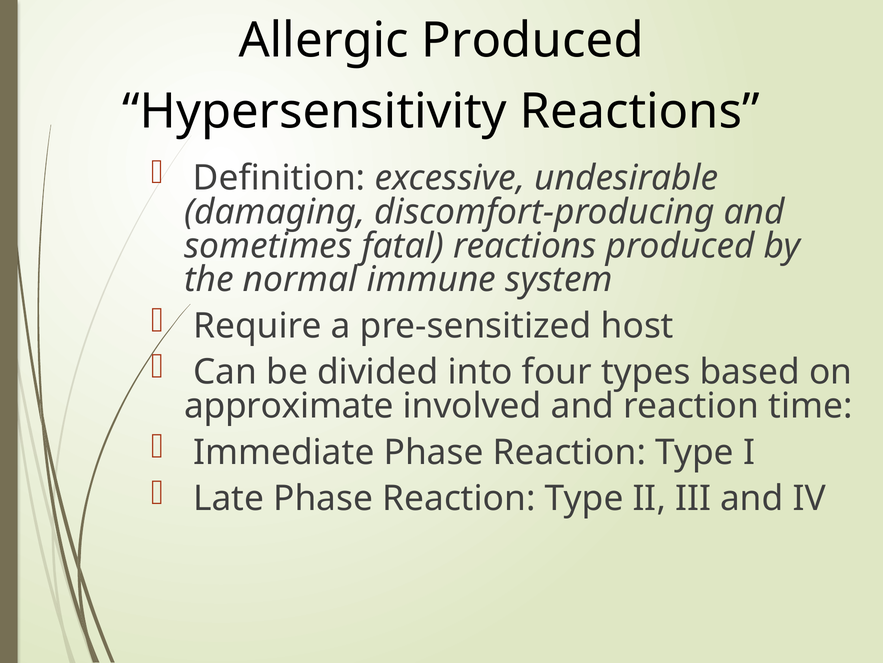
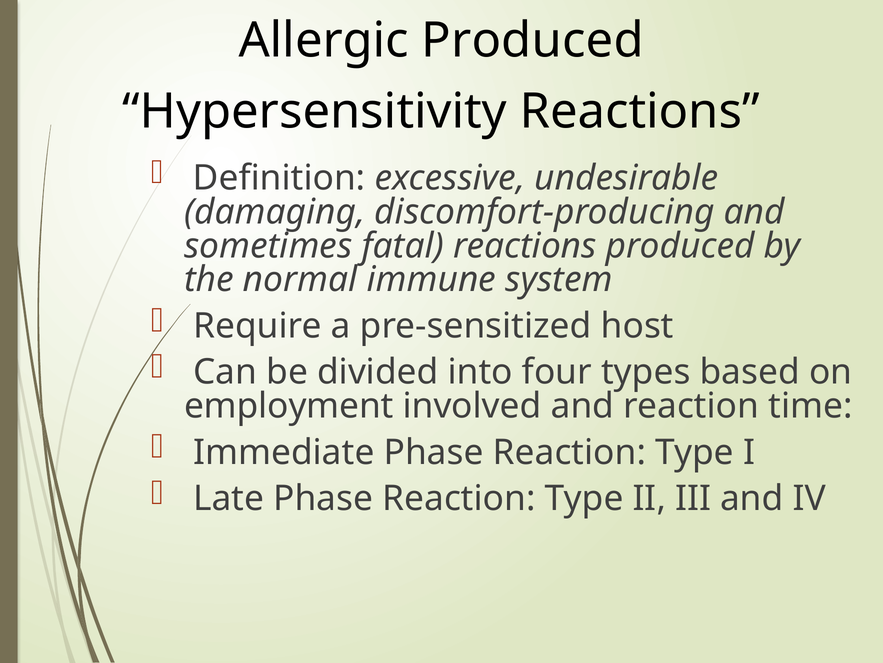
approximate: approximate -> employment
